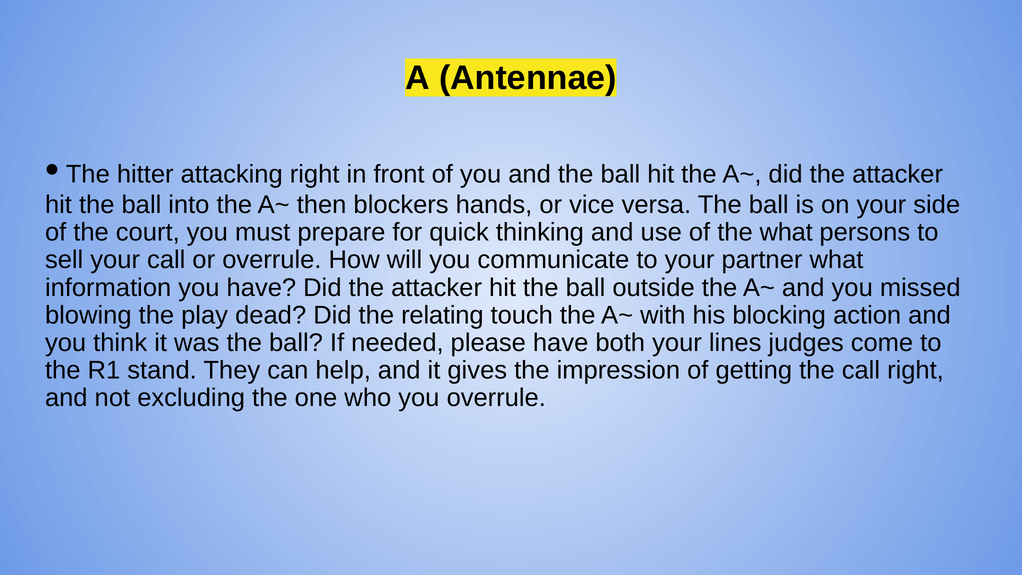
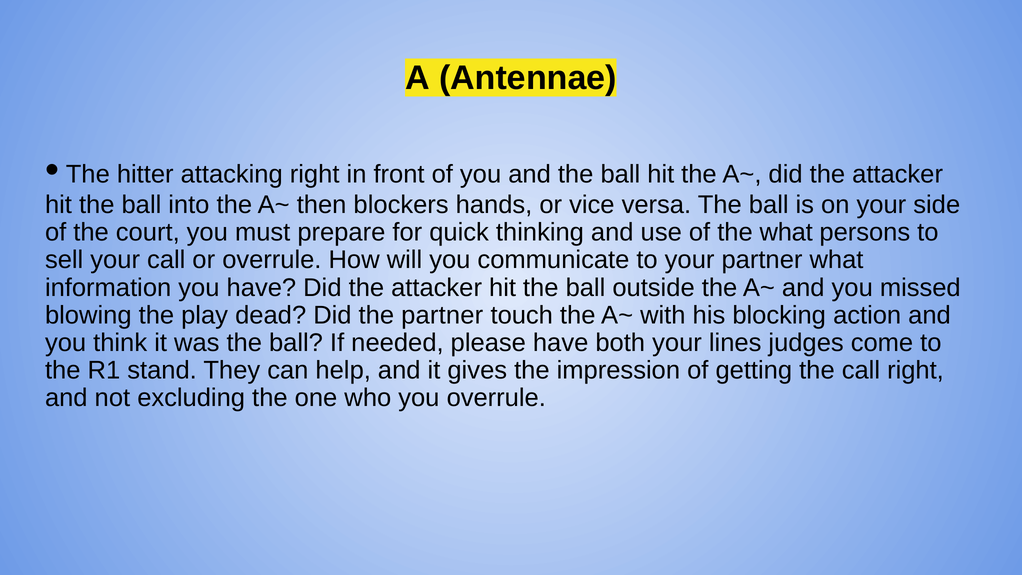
the relating: relating -> partner
